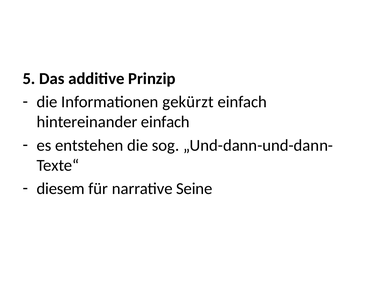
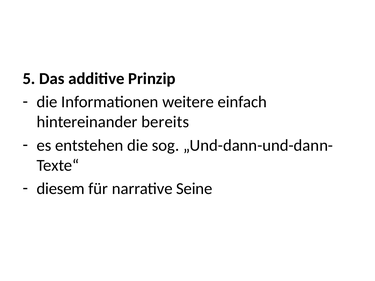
gekürzt: gekürzt -> weitere
hintereinander einfach: einfach -> bereits
